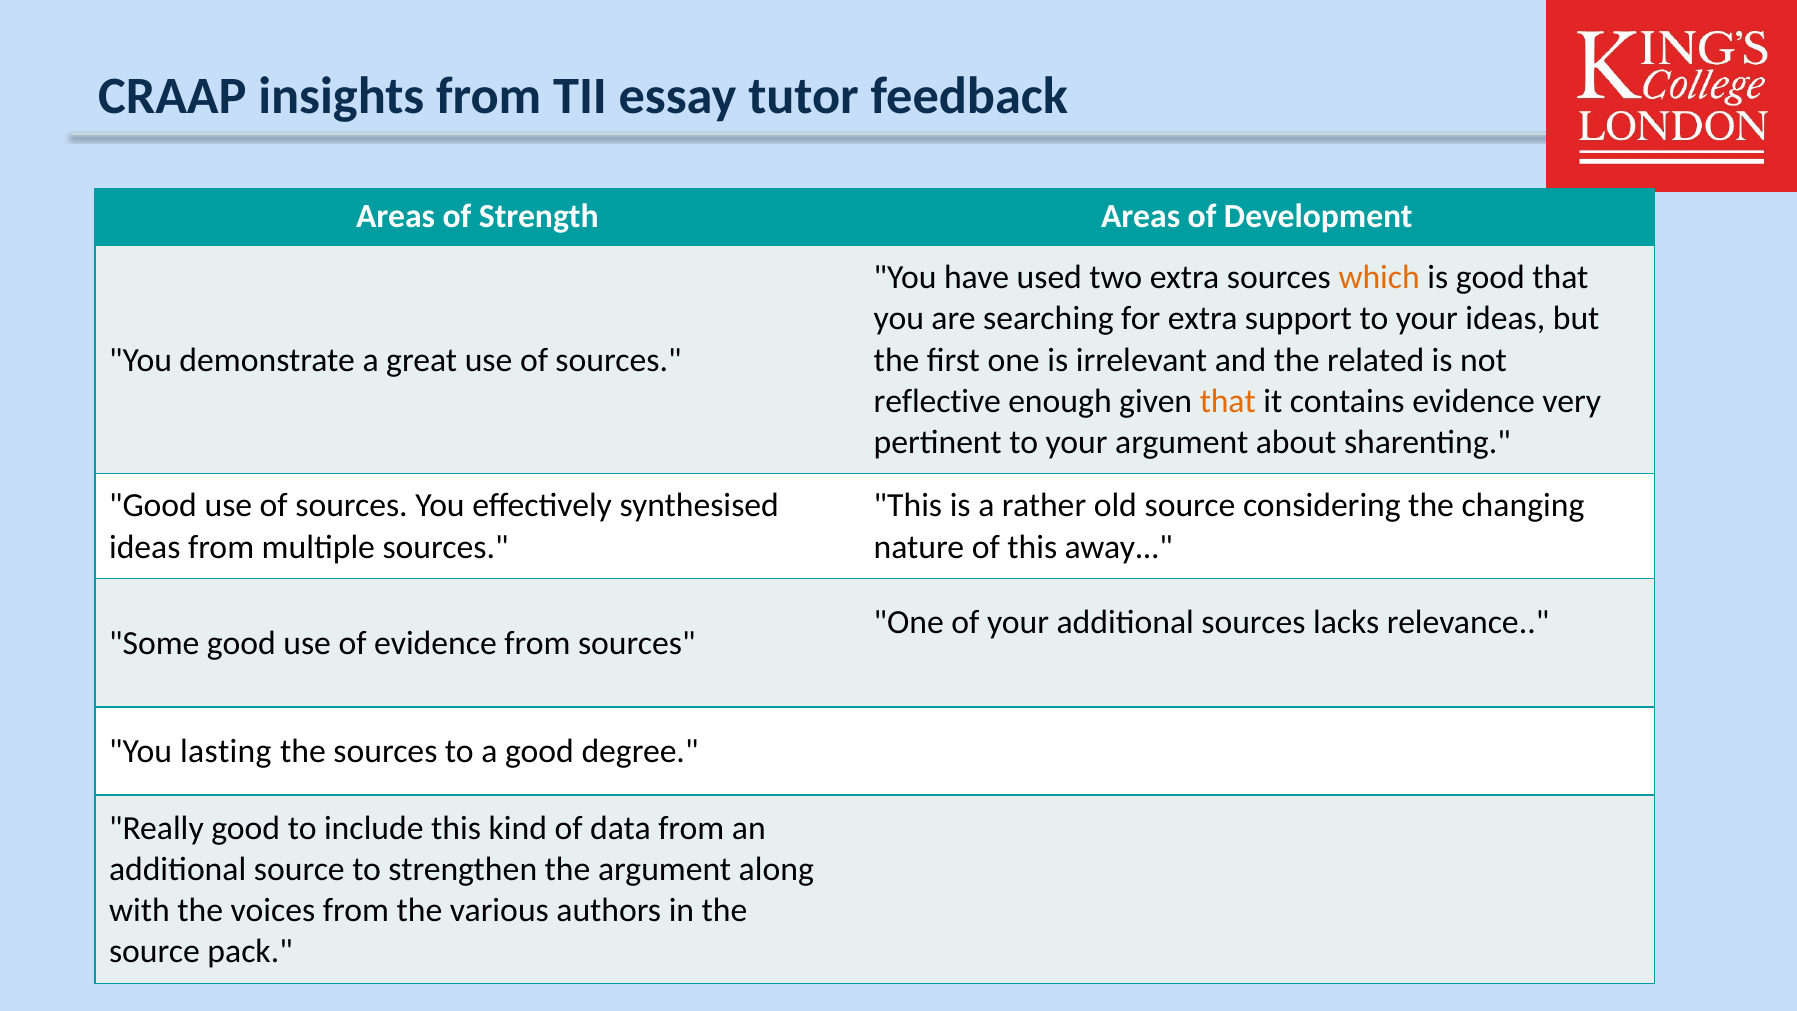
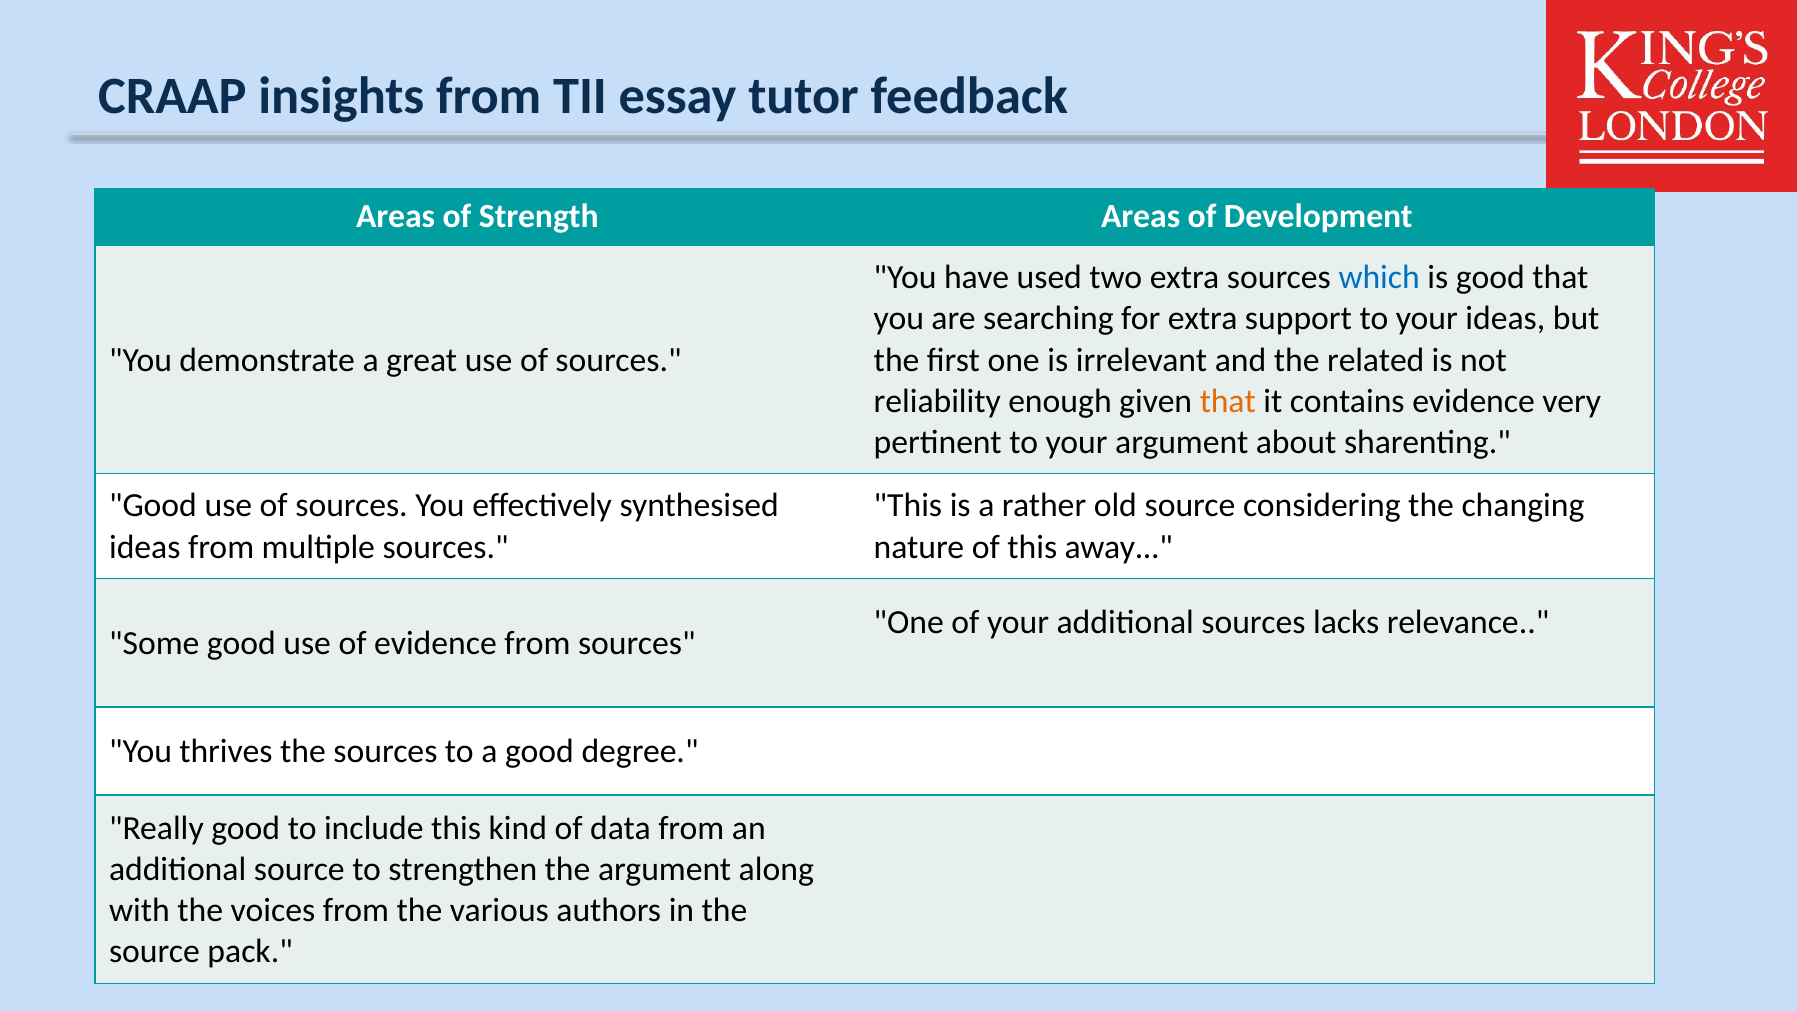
which colour: orange -> blue
reflective: reflective -> reliability
lasting: lasting -> thrives
